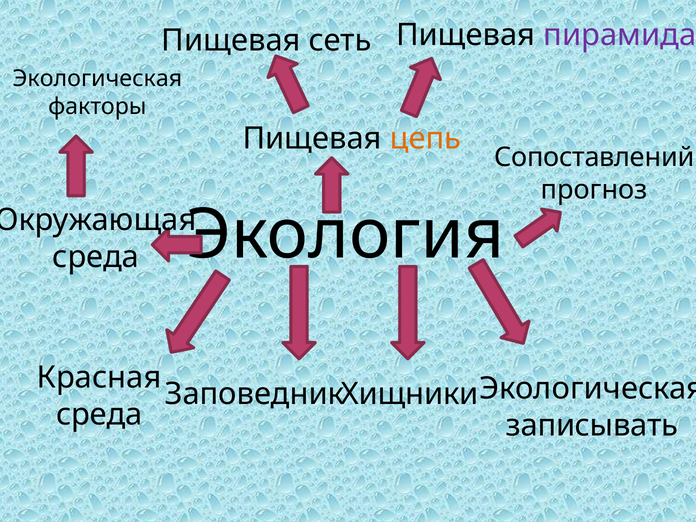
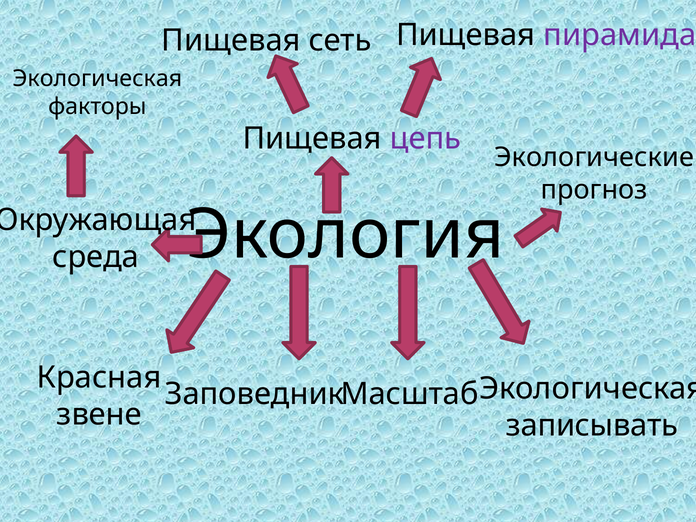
цепь colour: orange -> purple
Сопоставлений: Сопоставлений -> Экологические
Хищники: Хищники -> Масштаб
среда at (99, 415): среда -> звене
